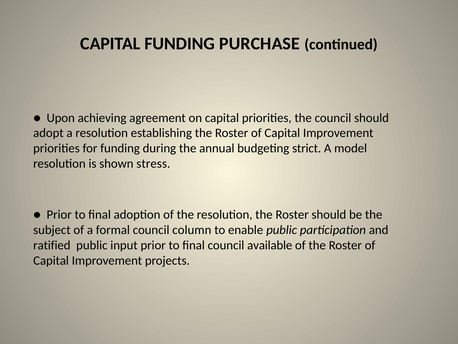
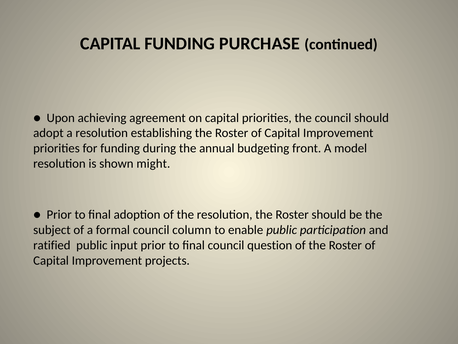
strict: strict -> front
stress: stress -> might
available: available -> question
